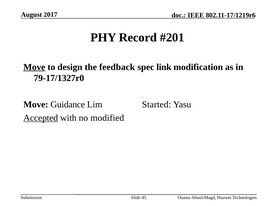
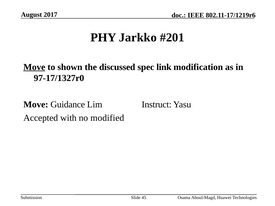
Record: Record -> Jarkko
design: design -> shown
feedback: feedback -> discussed
79-17/1327r0: 79-17/1327r0 -> 97-17/1327r0
Started: Started -> Instruct
Accepted underline: present -> none
